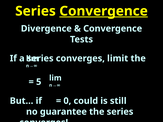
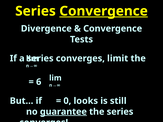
5: 5 -> 6
could: could -> looks
guarantee underline: none -> present
